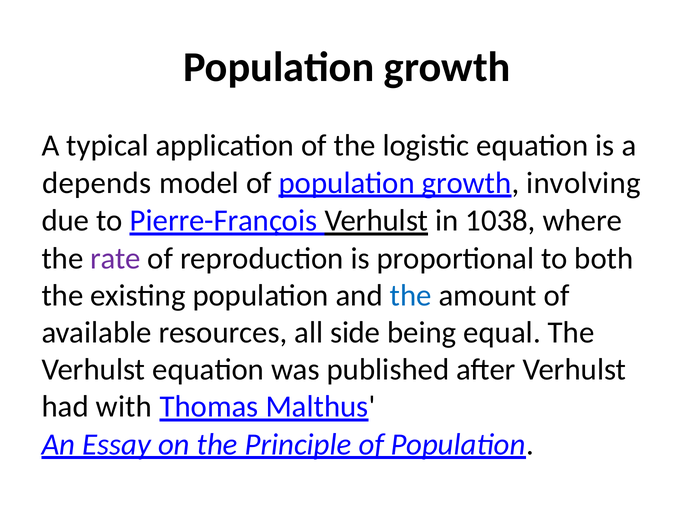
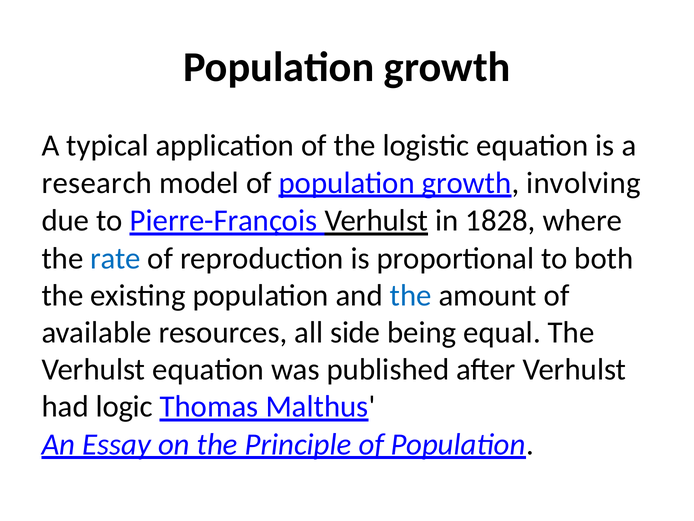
depends: depends -> research
1038: 1038 -> 1828
rate colour: purple -> blue
with: with -> logic
